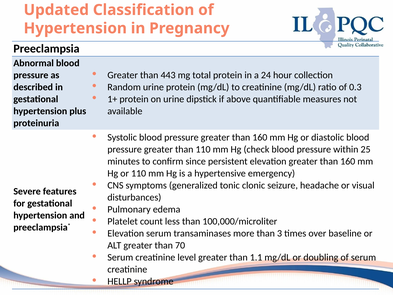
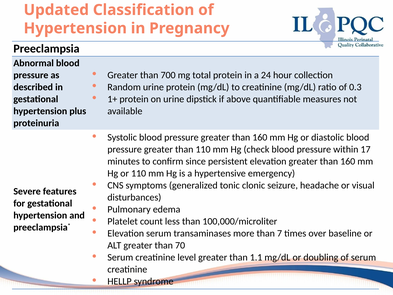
443: 443 -> 700
25: 25 -> 17
3: 3 -> 7
